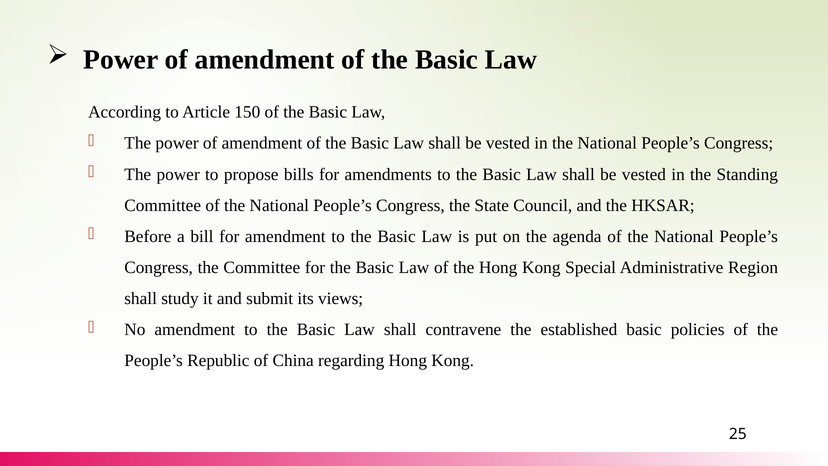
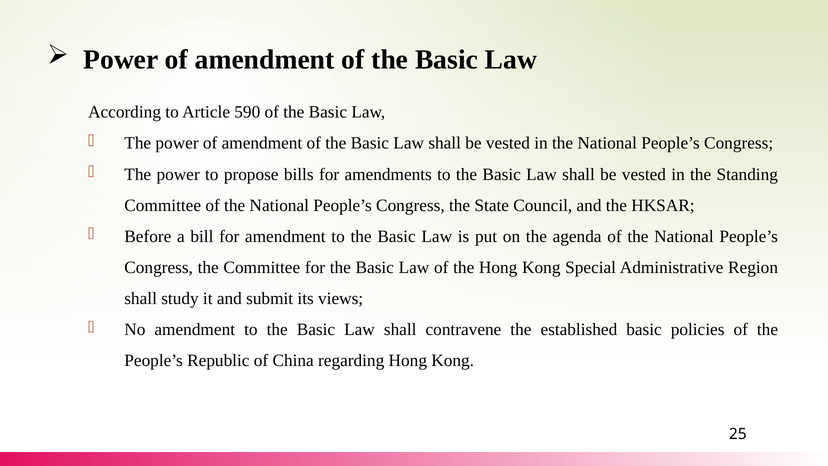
150: 150 -> 590
